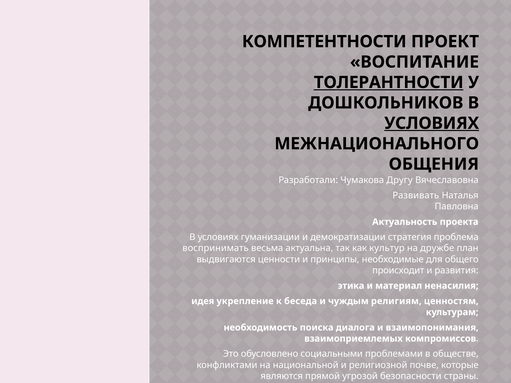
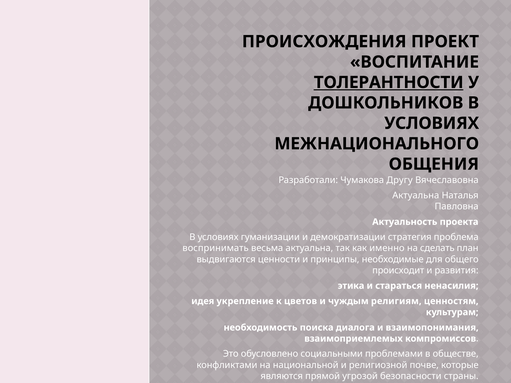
КОМПЕТЕНТНОСТИ: КОМПЕТЕНТНОСТИ -> ПРОИСХОЖДЕНИЯ
УСЛОВИЯХ at (432, 123) underline: present -> none
Развивать at (416, 196): Развивать -> Актуальна
культур: культур -> именно
дружбе: дружбе -> сделать
материал: материал -> стараться
беседа: беседа -> цветов
